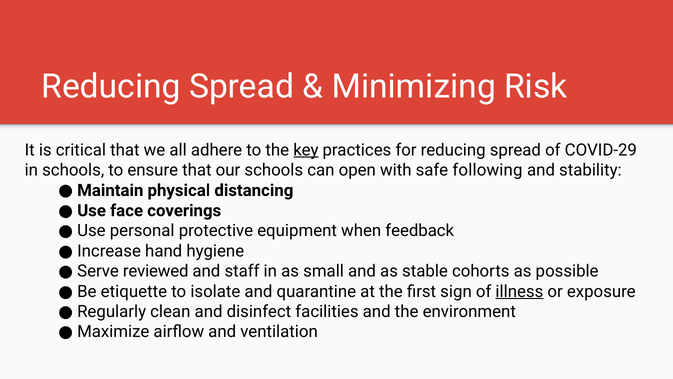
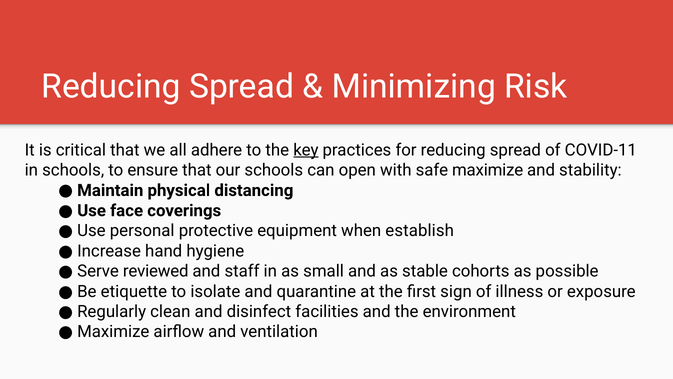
COVID-29: COVID-29 -> COVID-11
following: following -> maximize
feedback: feedback -> establish
illness underline: present -> none
